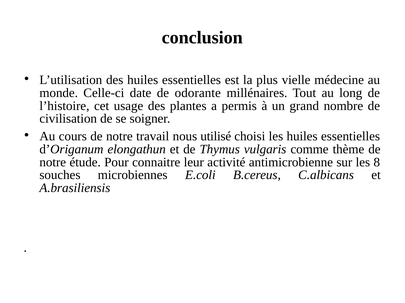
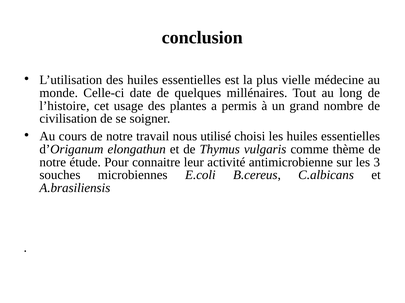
odorante: odorante -> quelques
8: 8 -> 3
